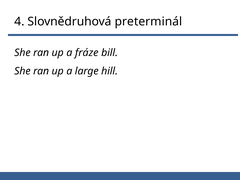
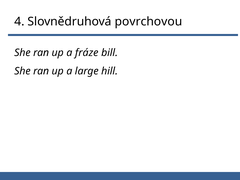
preterminál: preterminál -> povrchovou
